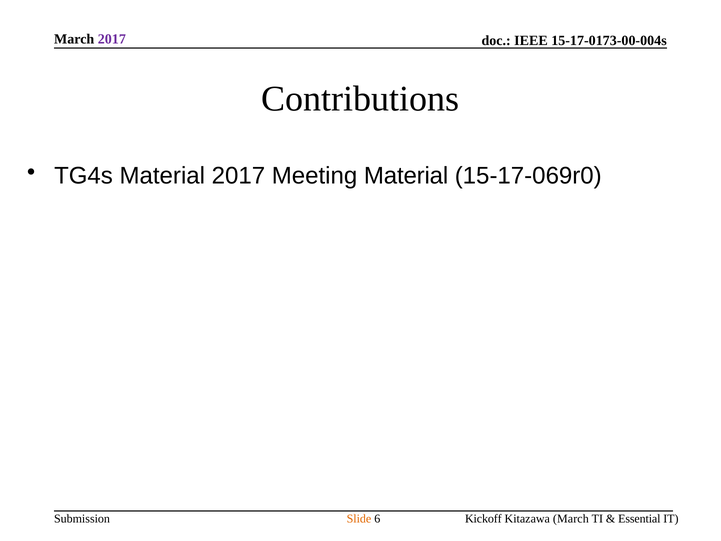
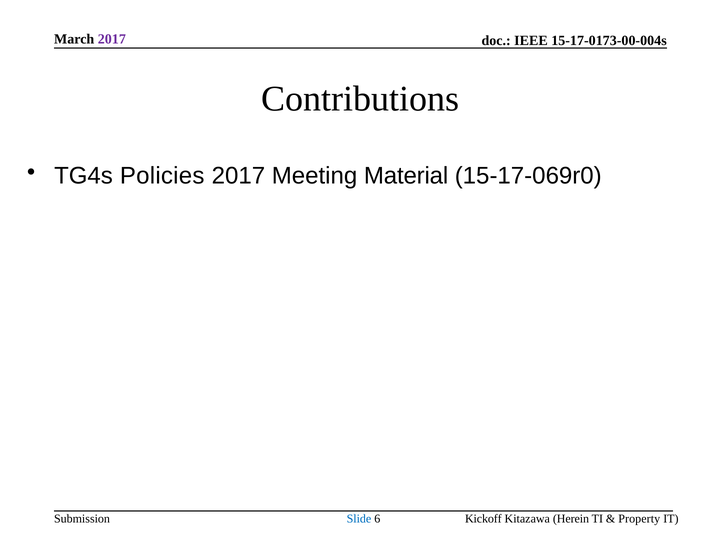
TG4s Material: Material -> Policies
Kitazawa March: March -> Herein
Essential: Essential -> Property
Slide colour: orange -> blue
